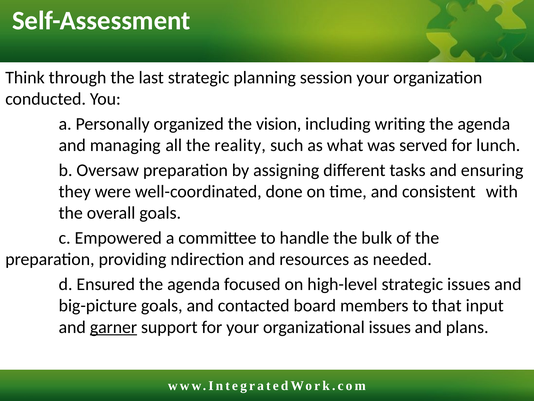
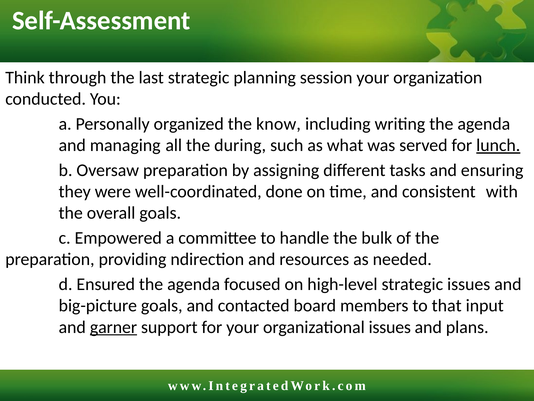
vision: vision -> know
reality: reality -> during
lunch underline: none -> present
